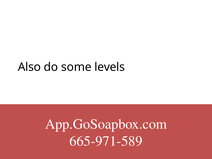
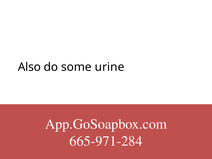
levels: levels -> urine
665-971-589: 665-971-589 -> 665-971-284
